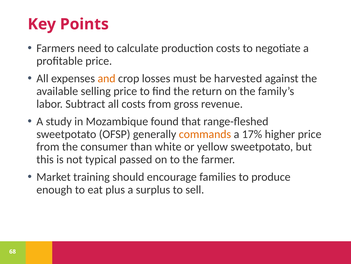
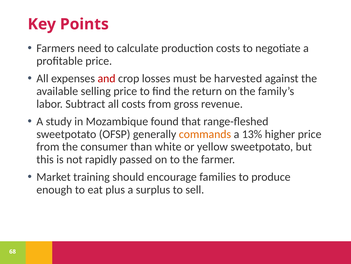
and colour: orange -> red
17%: 17% -> 13%
typical: typical -> rapidly
